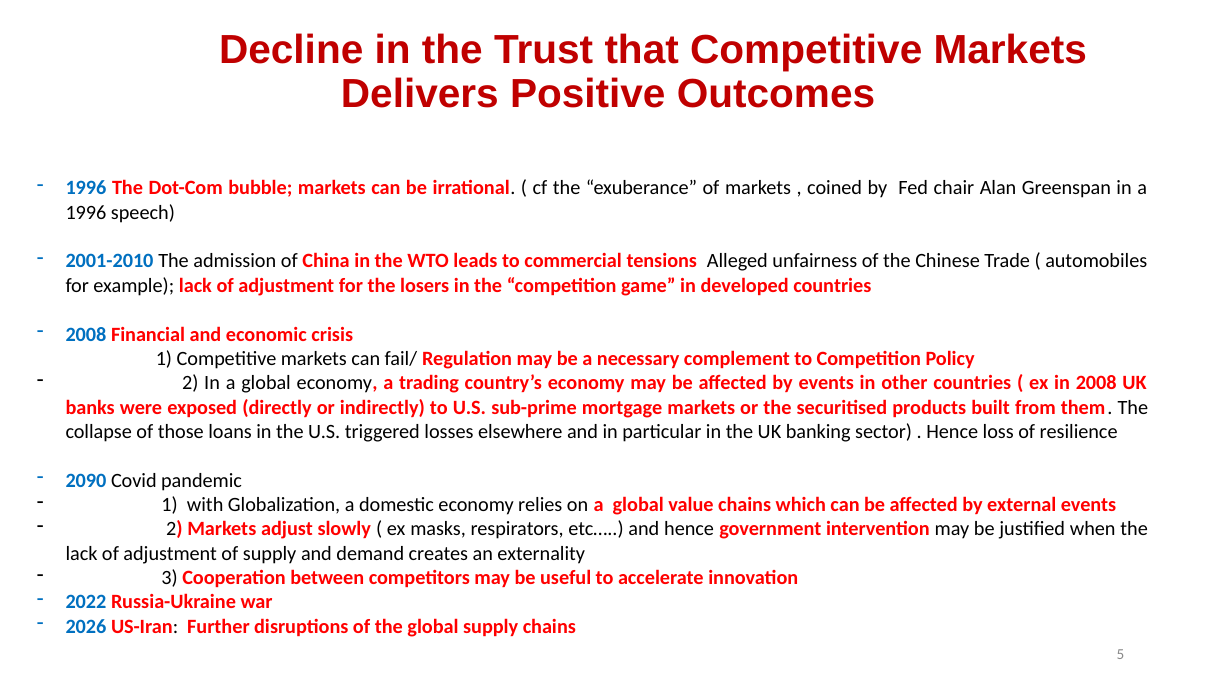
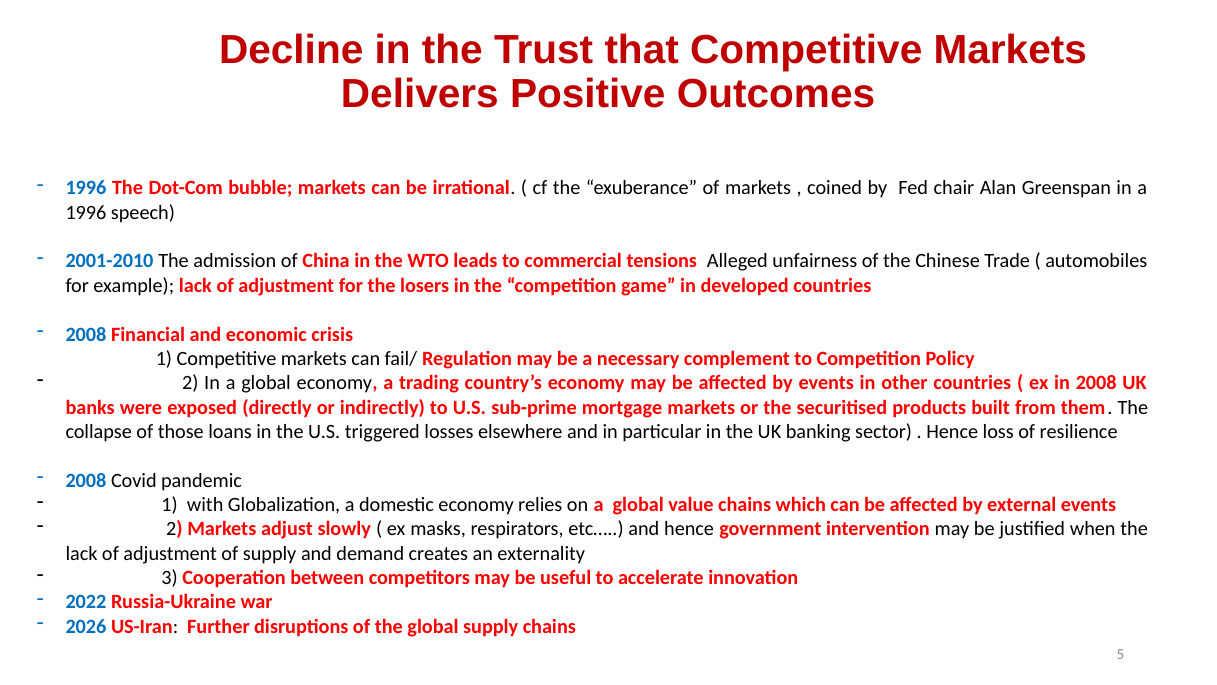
2090 at (86, 480): 2090 -> 2008
